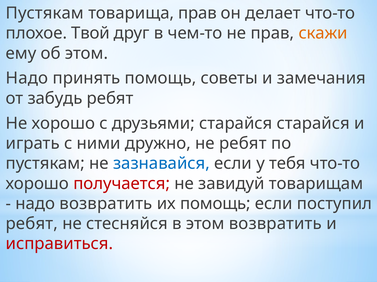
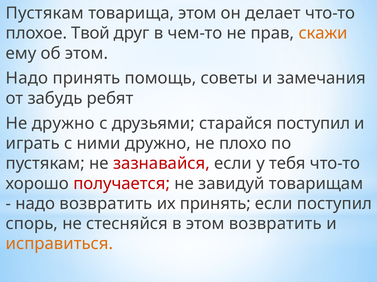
товарища прав: прав -> этом
Не хорошо: хорошо -> дружно
старайся старайся: старайся -> поступил
не ребят: ребят -> плохо
зазнавайся colour: blue -> red
их помощь: помощь -> принять
ребят at (32, 224): ребят -> спорь
исправиться colour: red -> orange
